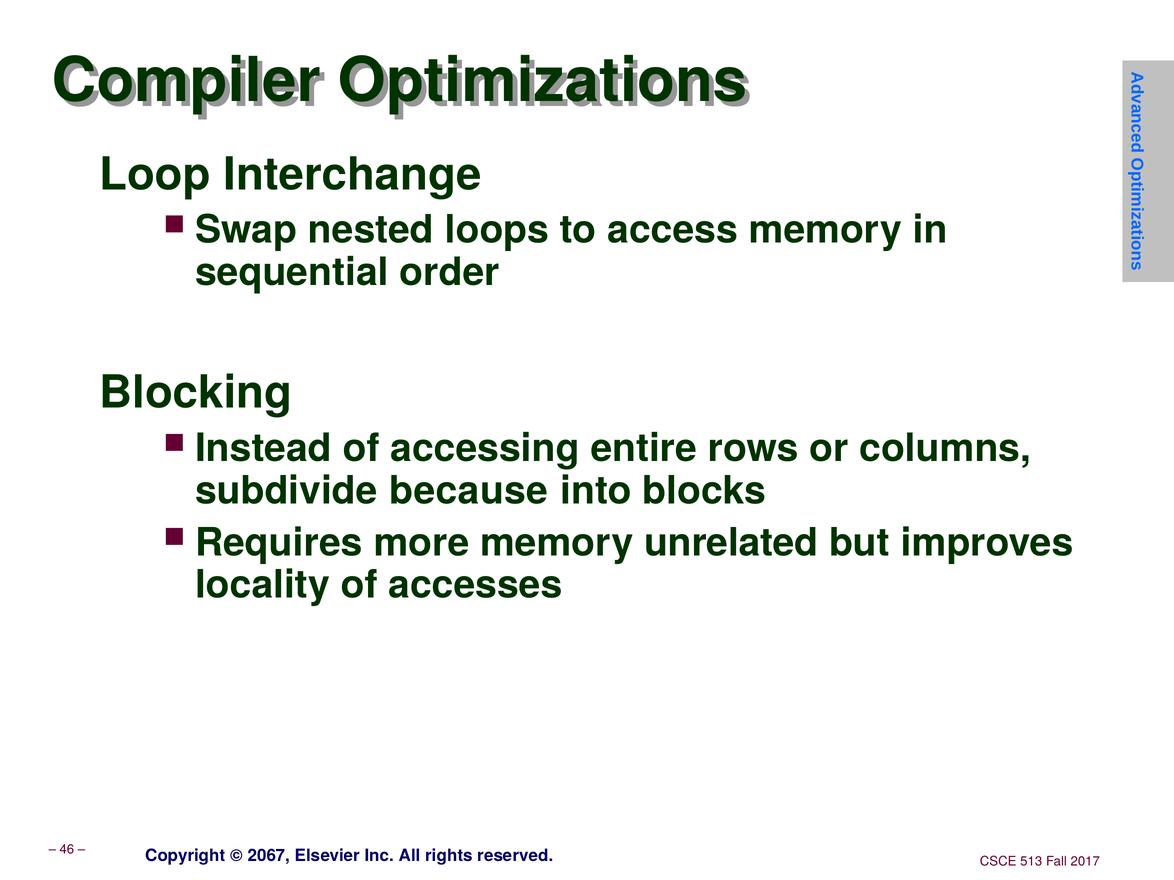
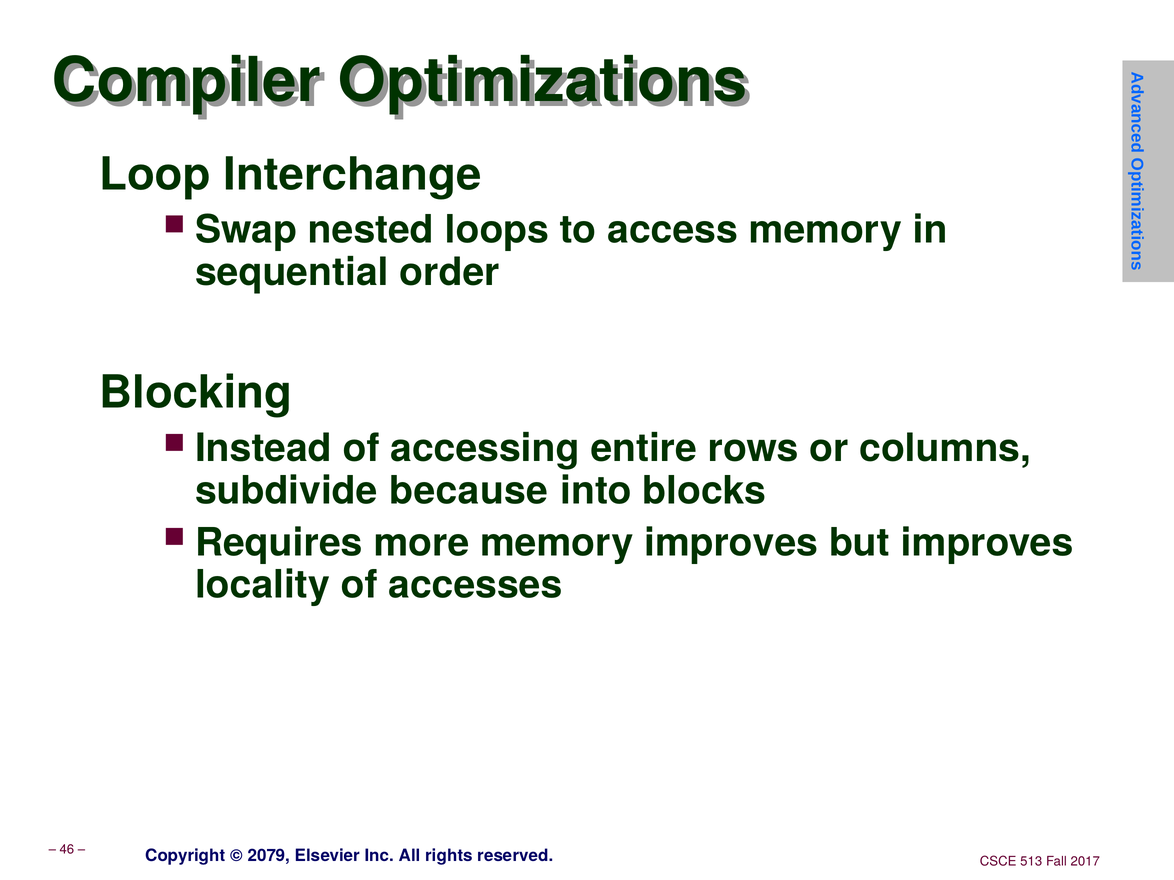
memory unrelated: unrelated -> improves
2067: 2067 -> 2079
